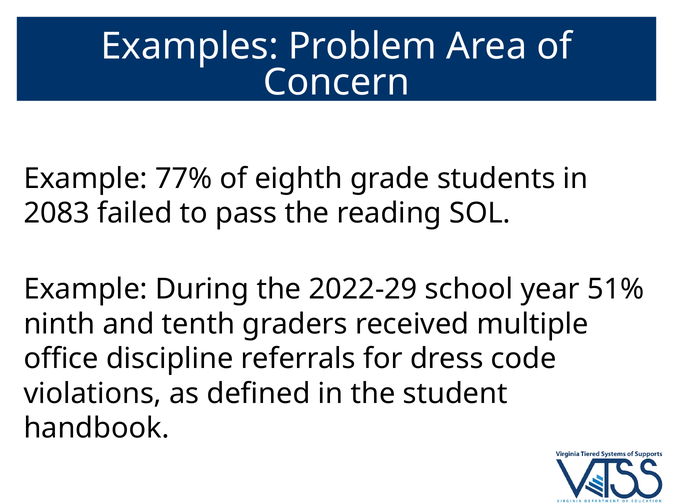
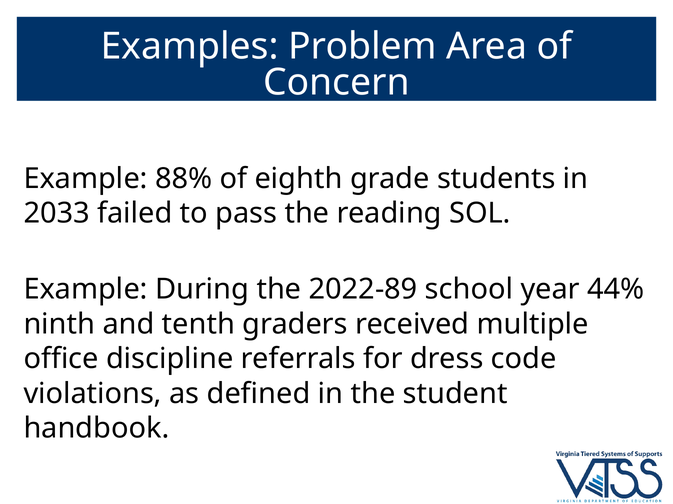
77%: 77% -> 88%
2083: 2083 -> 2033
2022-29: 2022-29 -> 2022-89
51%: 51% -> 44%
